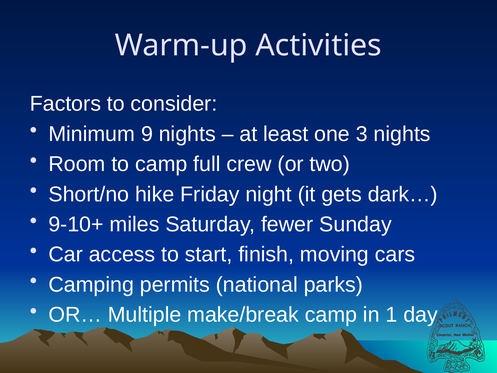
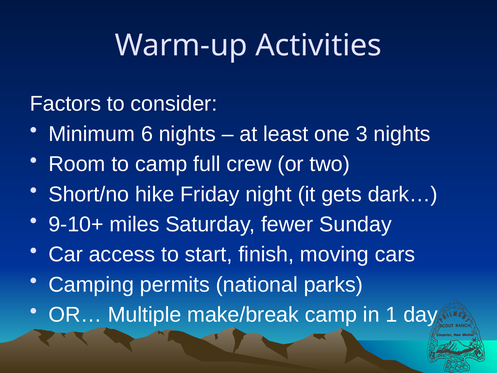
9: 9 -> 6
